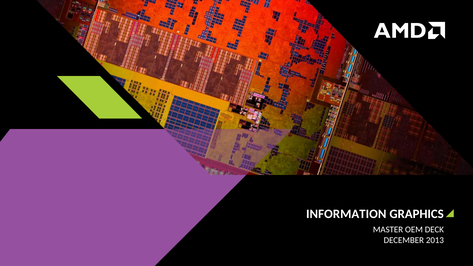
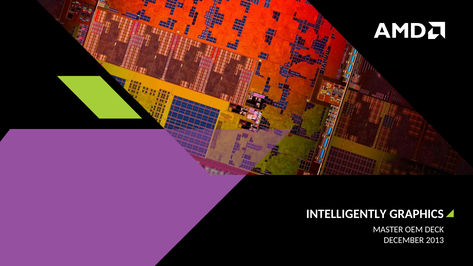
INFORMATION: INFORMATION -> INTELLIGENTLY
